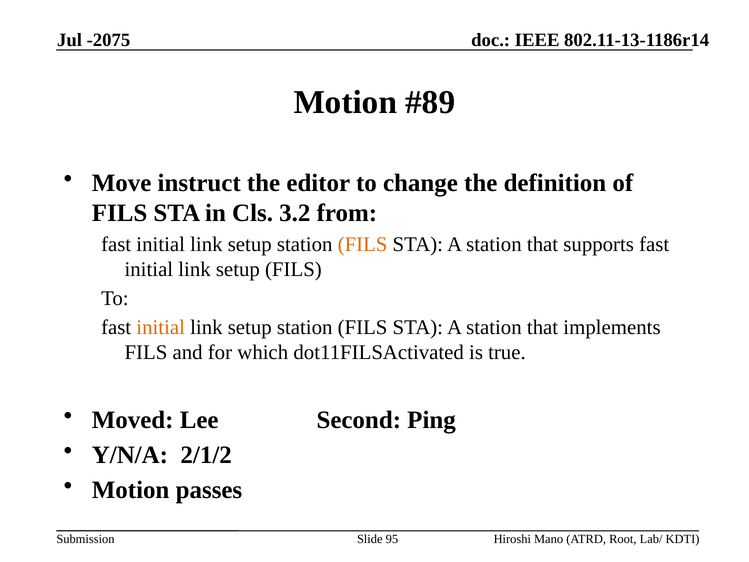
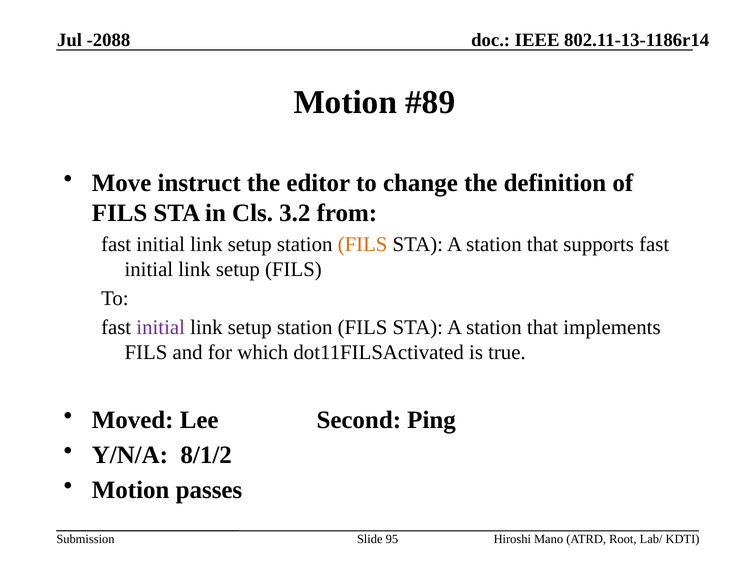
-2075: -2075 -> -2088
initial at (161, 327) colour: orange -> purple
2/1/2: 2/1/2 -> 8/1/2
